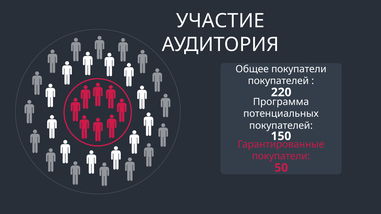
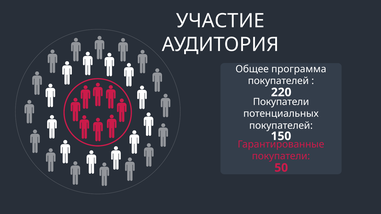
Общее покупатели: покупатели -> программа
Программа at (281, 102): Программа -> Покупатели
